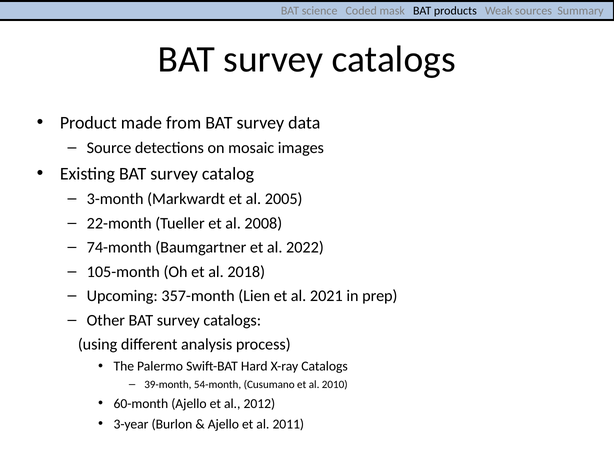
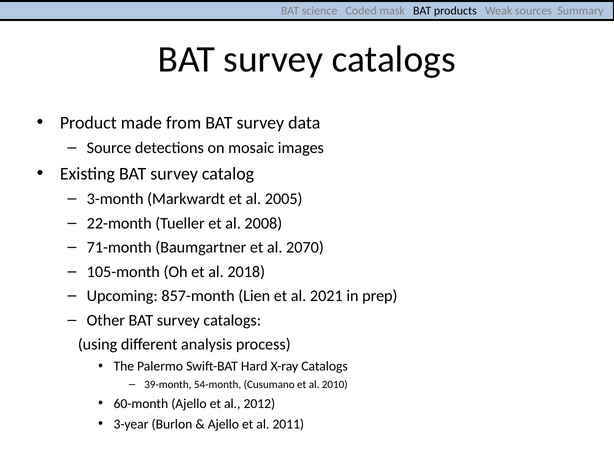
74-month: 74-month -> 71-month
2022: 2022 -> 2070
357-month: 357-month -> 857-month
